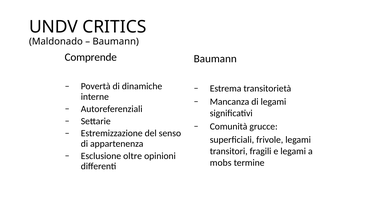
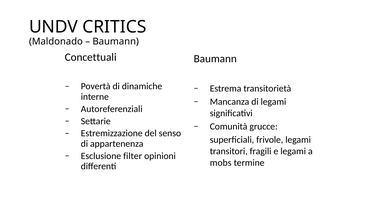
Comprende: Comprende -> Concettuali
oltre: oltre -> filter
